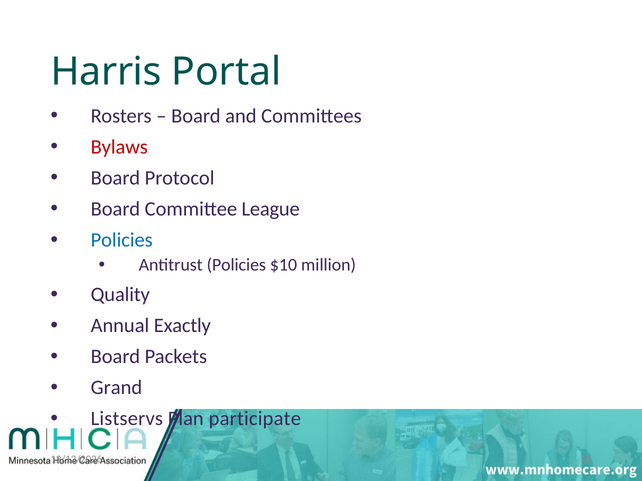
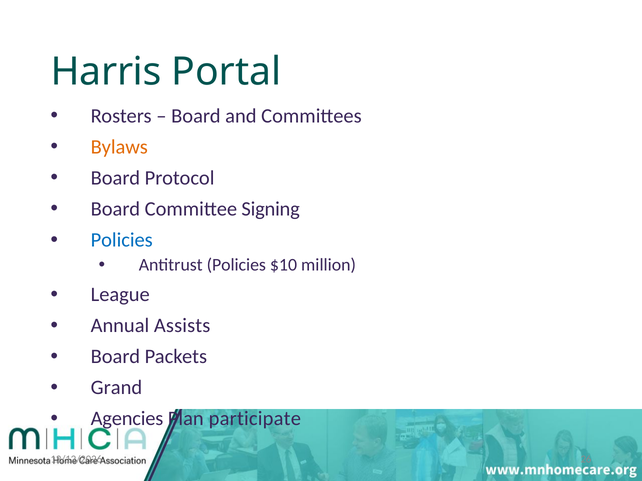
Bylaws colour: red -> orange
League: League -> Signing
Quality: Quality -> League
Exactly: Exactly -> Assists
Listservs: Listservs -> Agencies
